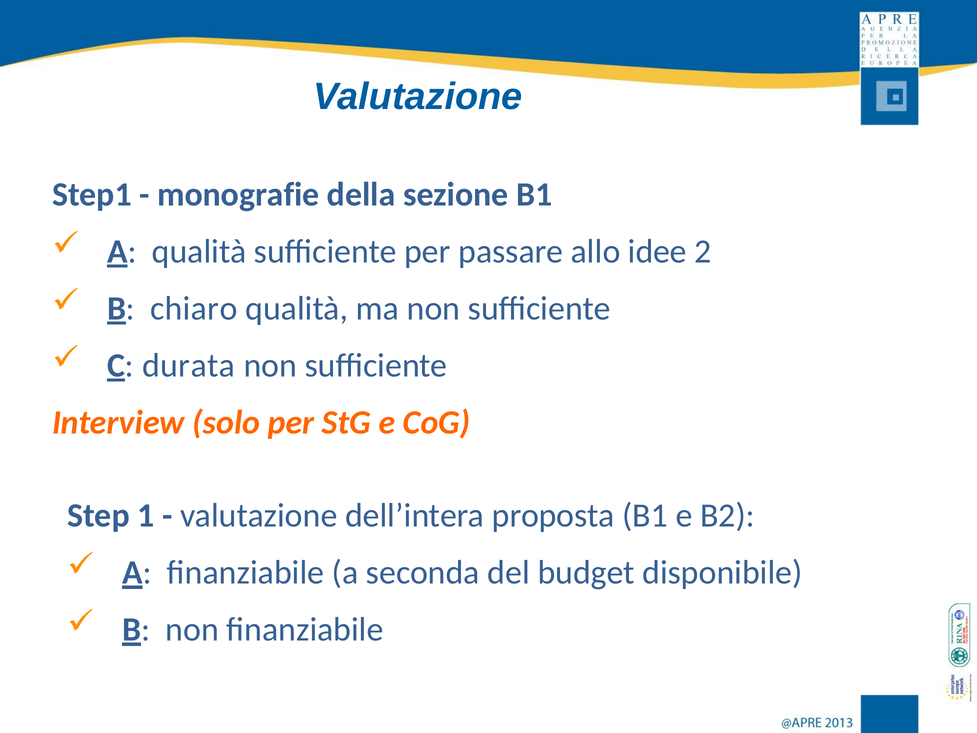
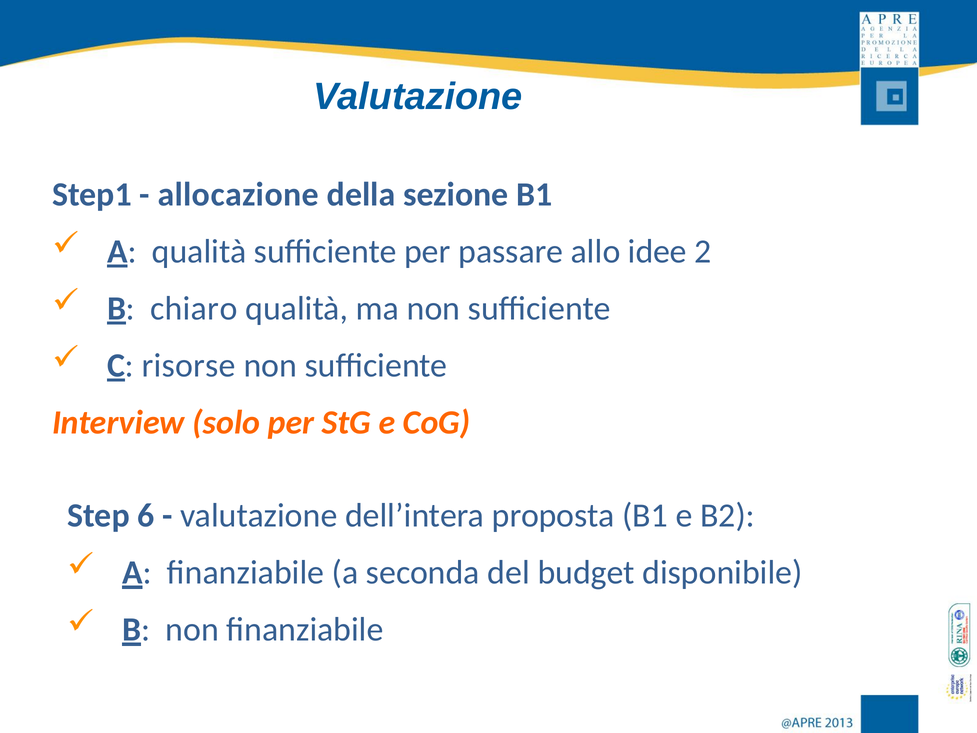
monografie: monografie -> allocazione
durata: durata -> risorse
1: 1 -> 6
